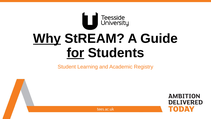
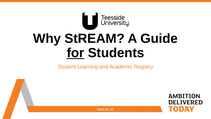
Why underline: present -> none
